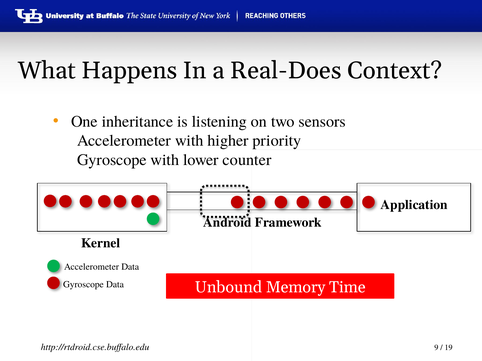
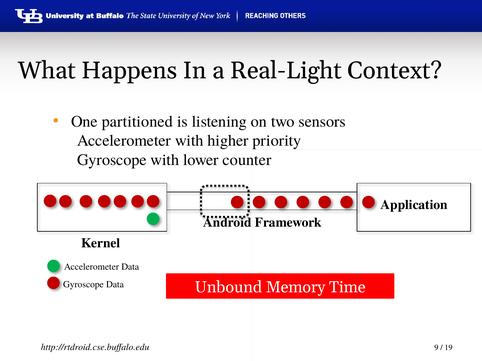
Real-Does: Real-Does -> Real-Light
inheritance: inheritance -> partitioned
